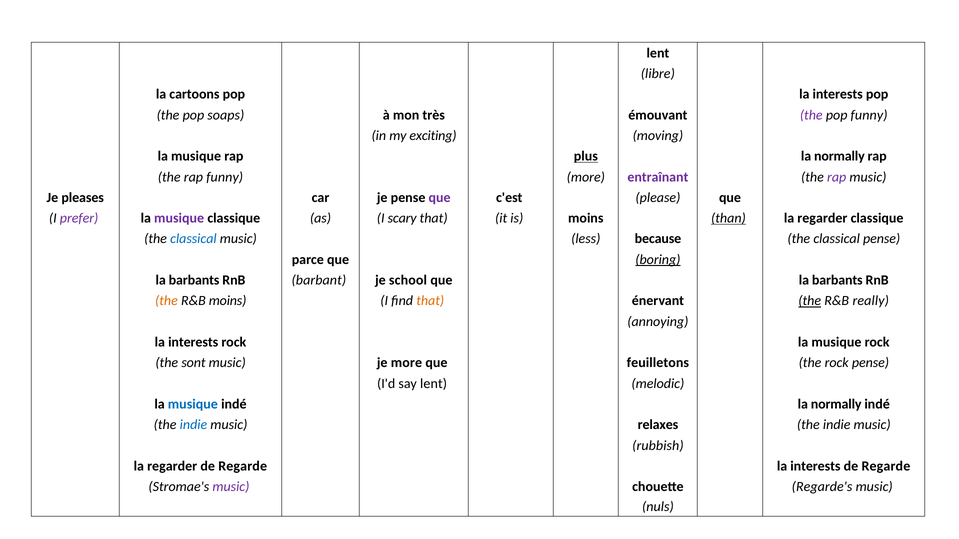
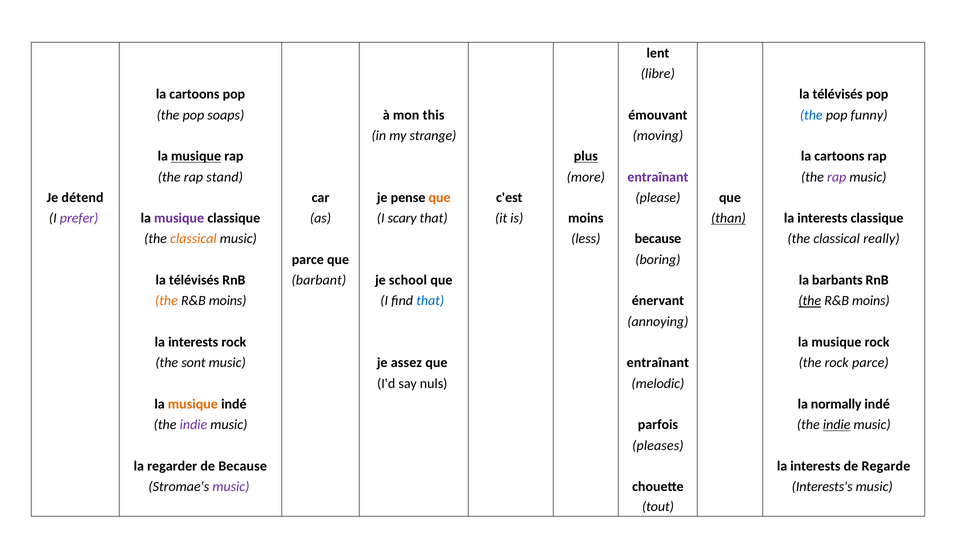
pop la interests: interests -> télévisés
très: très -> this
the at (811, 115) colour: purple -> blue
exciting: exciting -> strange
musique at (196, 156) underline: none -> present
normally at (839, 156): normally -> cartoons
rap funny: funny -> stand
pleases: pleases -> détend
que at (440, 198) colour: purple -> orange
regarder at (822, 218): regarder -> interests
classical at (193, 239) colour: blue -> orange
classical pense: pense -> really
boring underline: present -> none
barbants at (194, 280): barbants -> télévisés
that at (430, 301) colour: orange -> blue
really at (871, 301): really -> moins
je more: more -> assez
que feuilletons: feuilletons -> entraînant
rock pense: pense -> parce
say lent: lent -> nuls
musique at (193, 404) colour: blue -> orange
indie at (193, 425) colour: blue -> purple
relaxes: relaxes -> parfois
indie at (837, 425) underline: none -> present
rubbish: rubbish -> pleases
Regarde at (243, 466): Regarde -> Because
Regarde's: Regarde's -> Interests's
nuls: nuls -> tout
